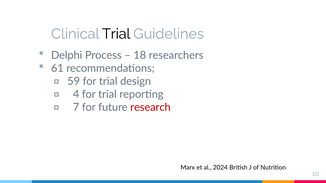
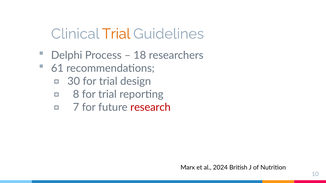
Trial at (116, 34) colour: black -> orange
59: 59 -> 30
4: 4 -> 8
